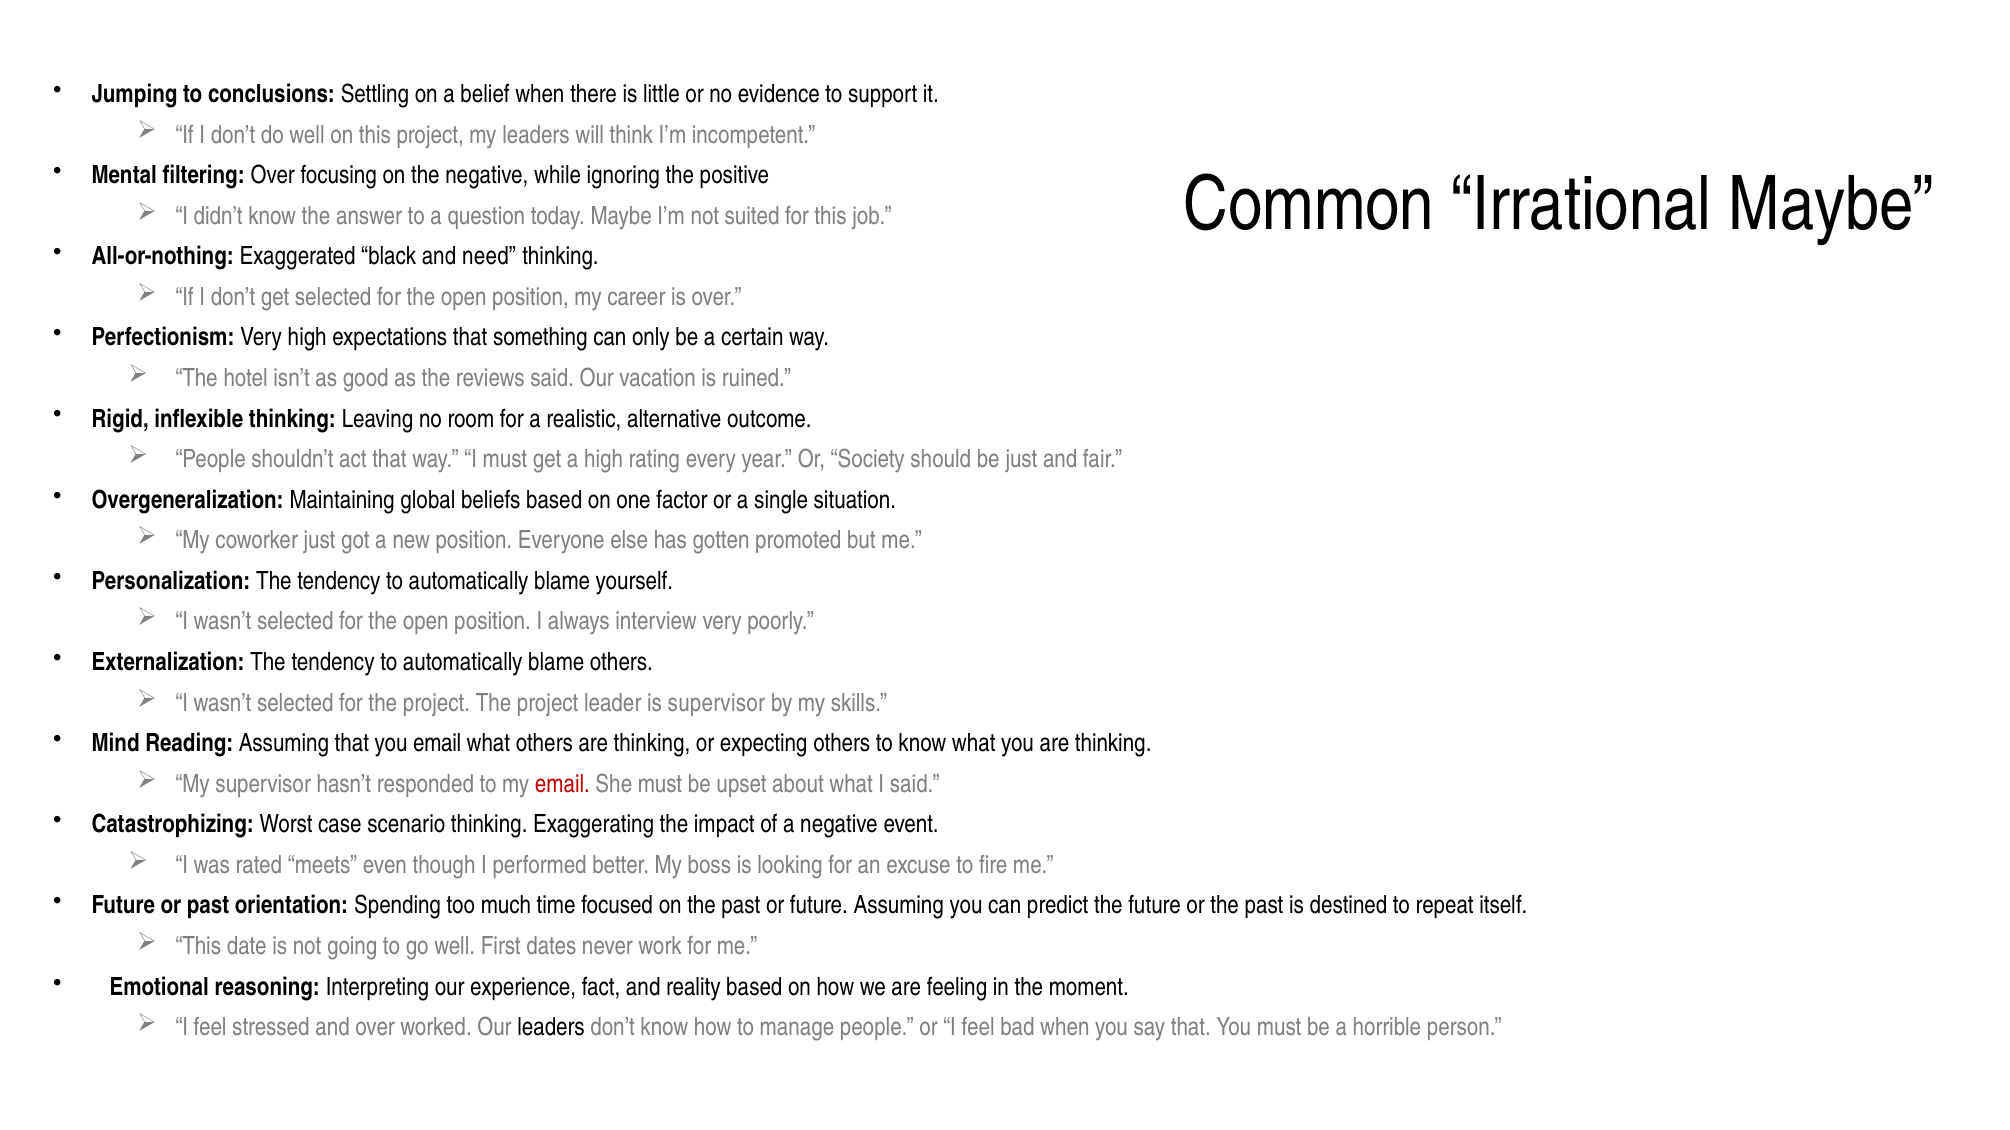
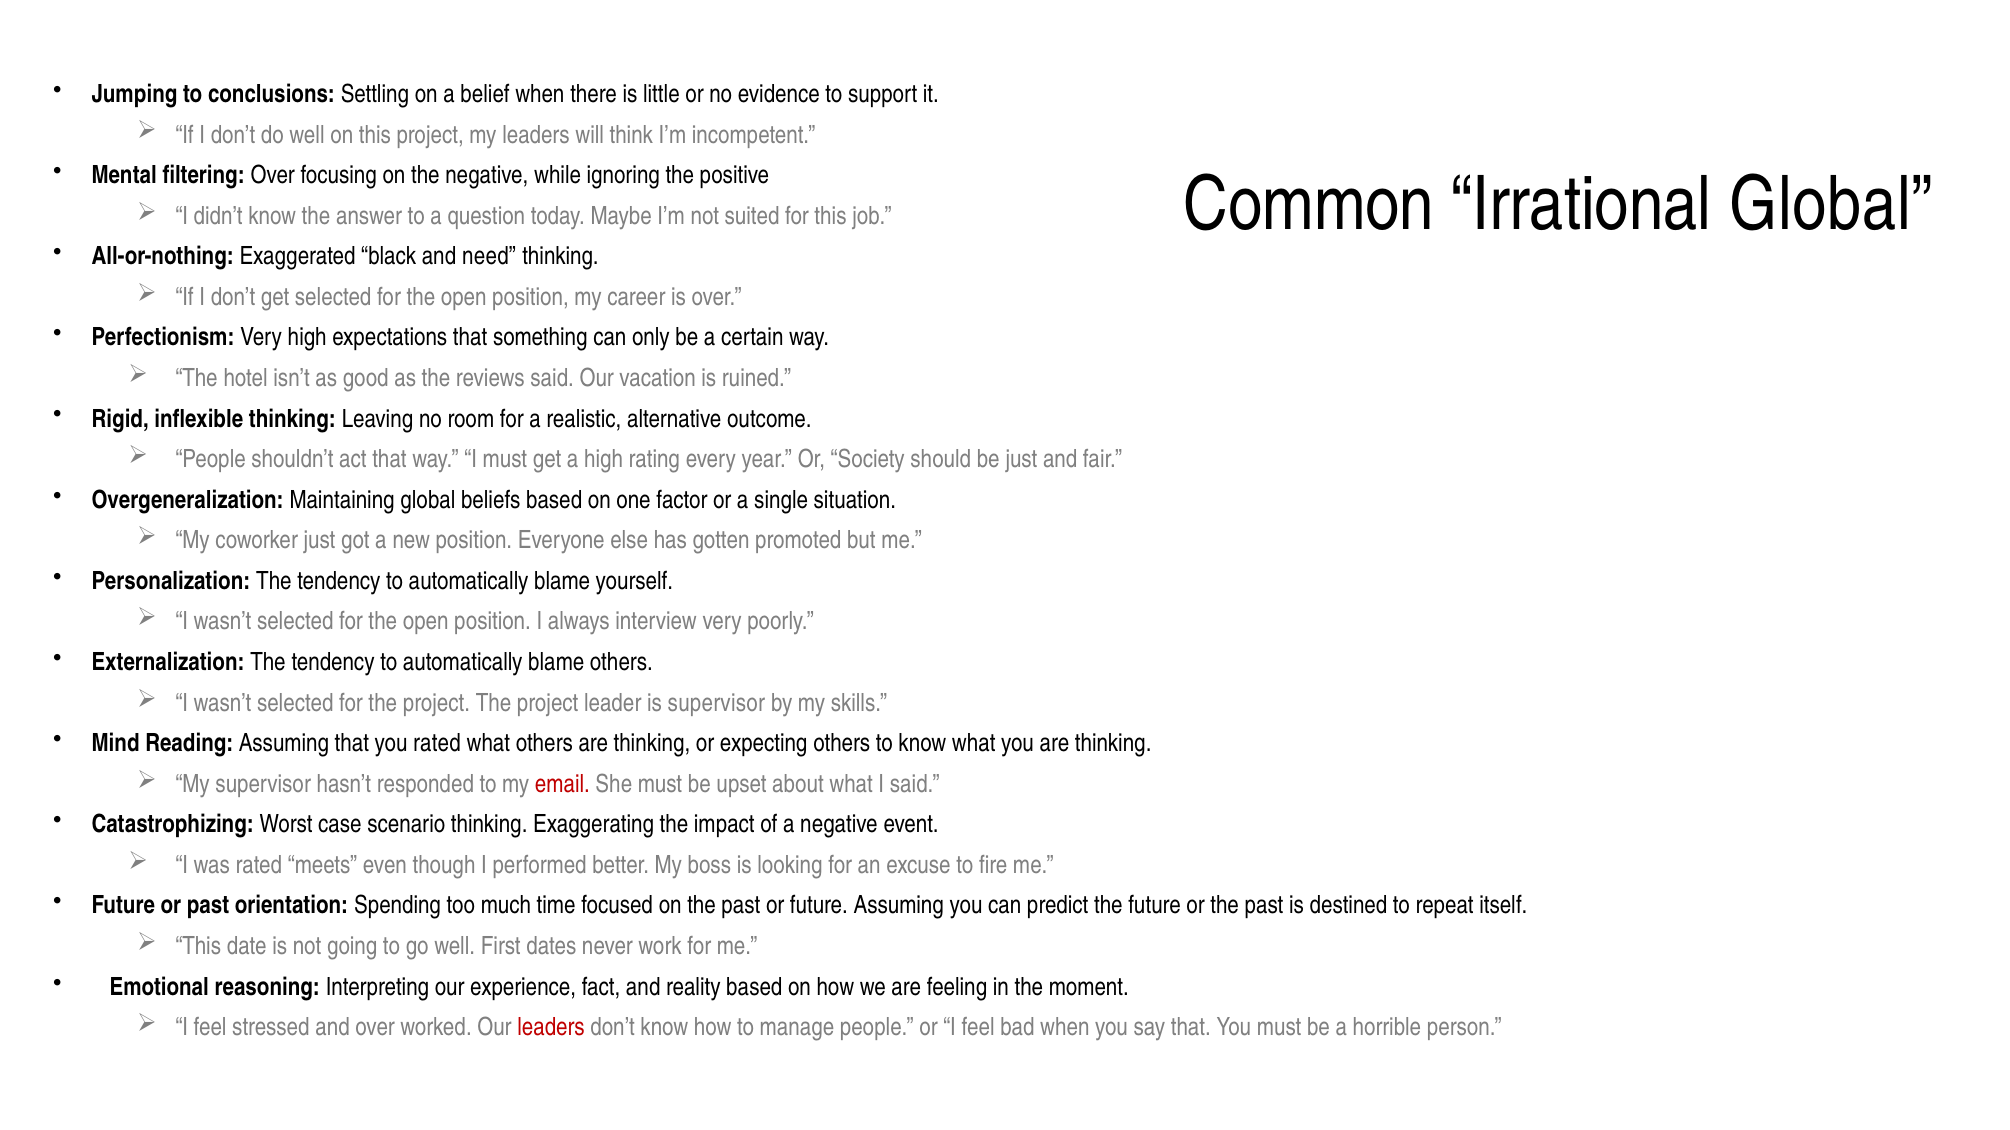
Irrational Maybe: Maybe -> Global
you email: email -> rated
leaders at (551, 1028) colour: black -> red
